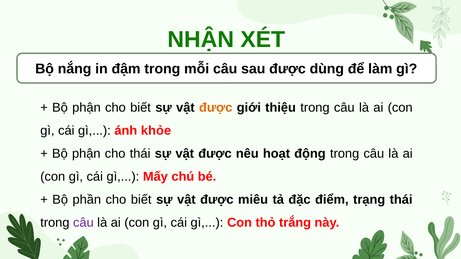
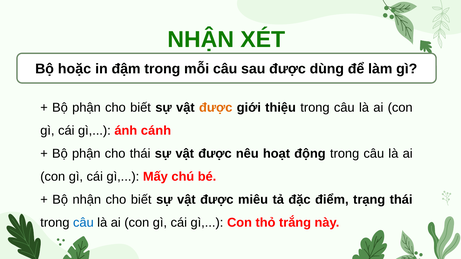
nắng: nắng -> hoặc
khỏe: khỏe -> cánh
Bộ phần: phần -> nhận
câu at (83, 223) colour: purple -> blue
